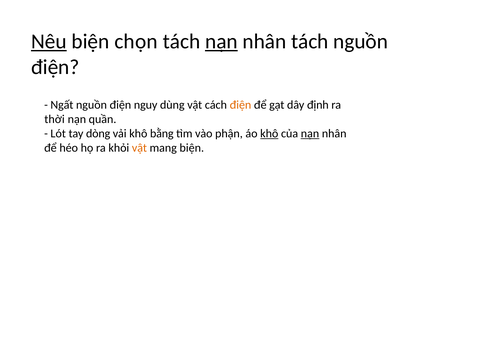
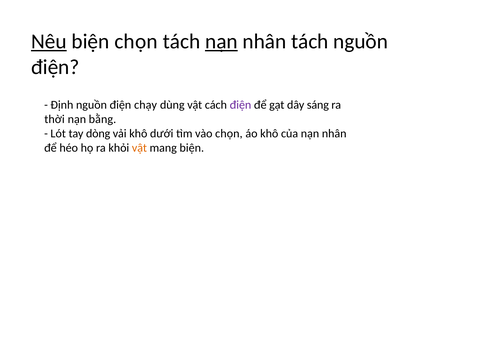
Ngất: Ngất -> Định
nguy: nguy -> chạy
điện at (240, 105) colour: orange -> purple
định: định -> sáng
quần: quần -> bằng
bằng: bằng -> dưới
vào phận: phận -> chọn
khô at (269, 134) underline: present -> none
nạn at (310, 134) underline: present -> none
